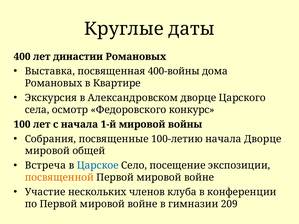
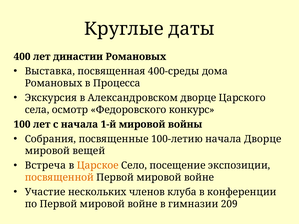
400-войны: 400-войны -> 400-среды
Квартире: Квартире -> Процесса
общей: общей -> вещей
Царское colour: blue -> orange
